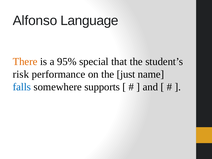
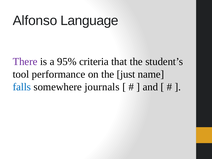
There colour: orange -> purple
special: special -> criteria
risk: risk -> tool
supports: supports -> journals
